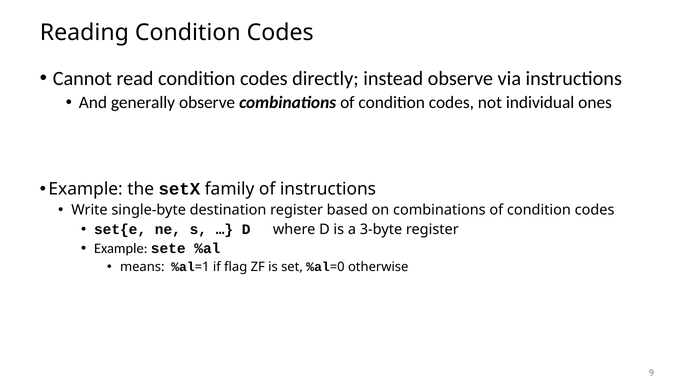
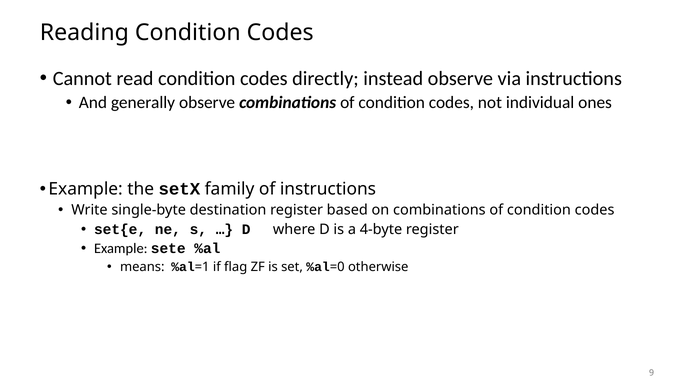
3-byte: 3-byte -> 4-byte
